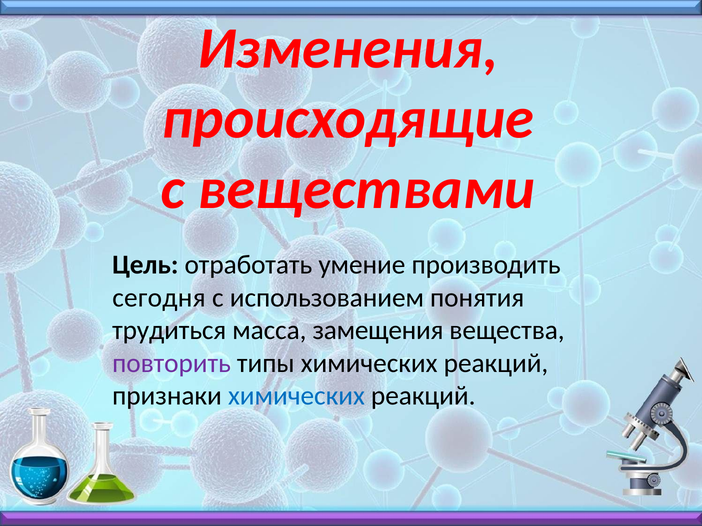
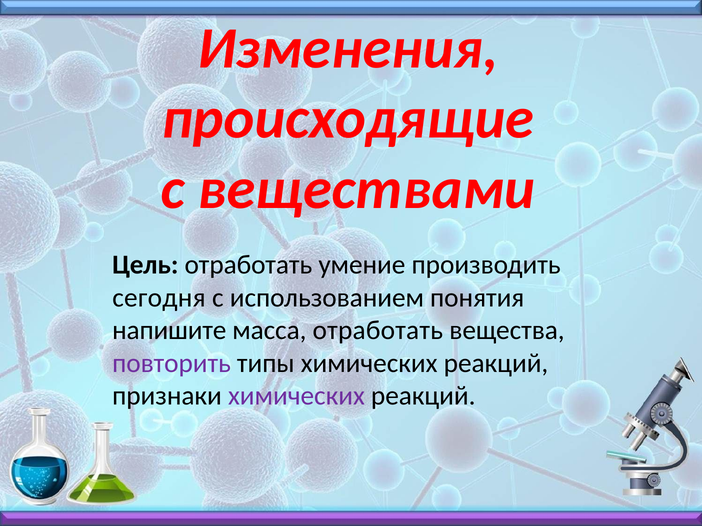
трудиться: трудиться -> напишите
масса замещения: замещения -> отработать
химических at (296, 396) colour: blue -> purple
